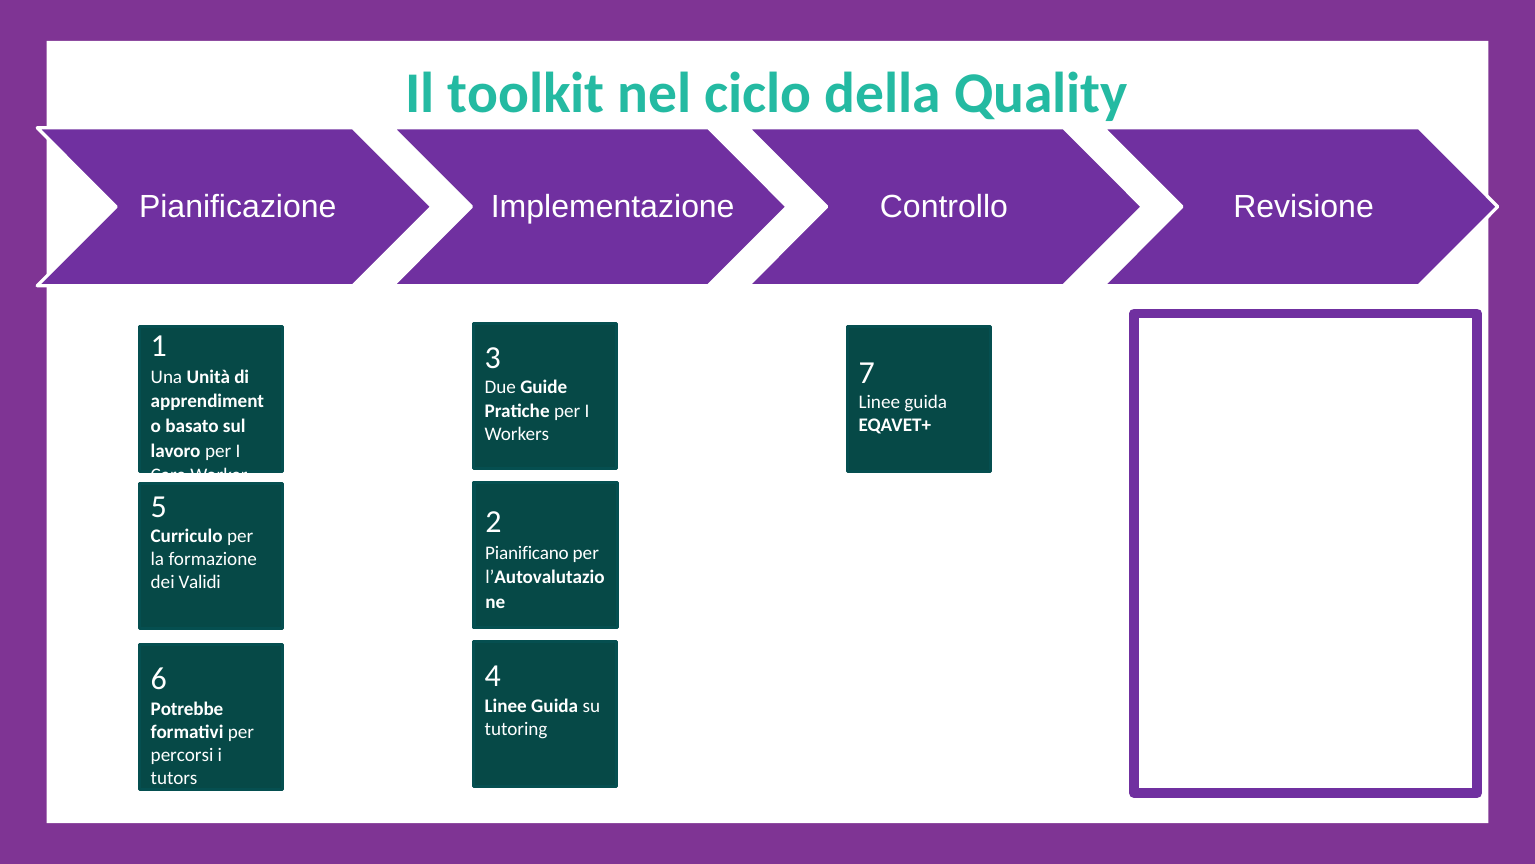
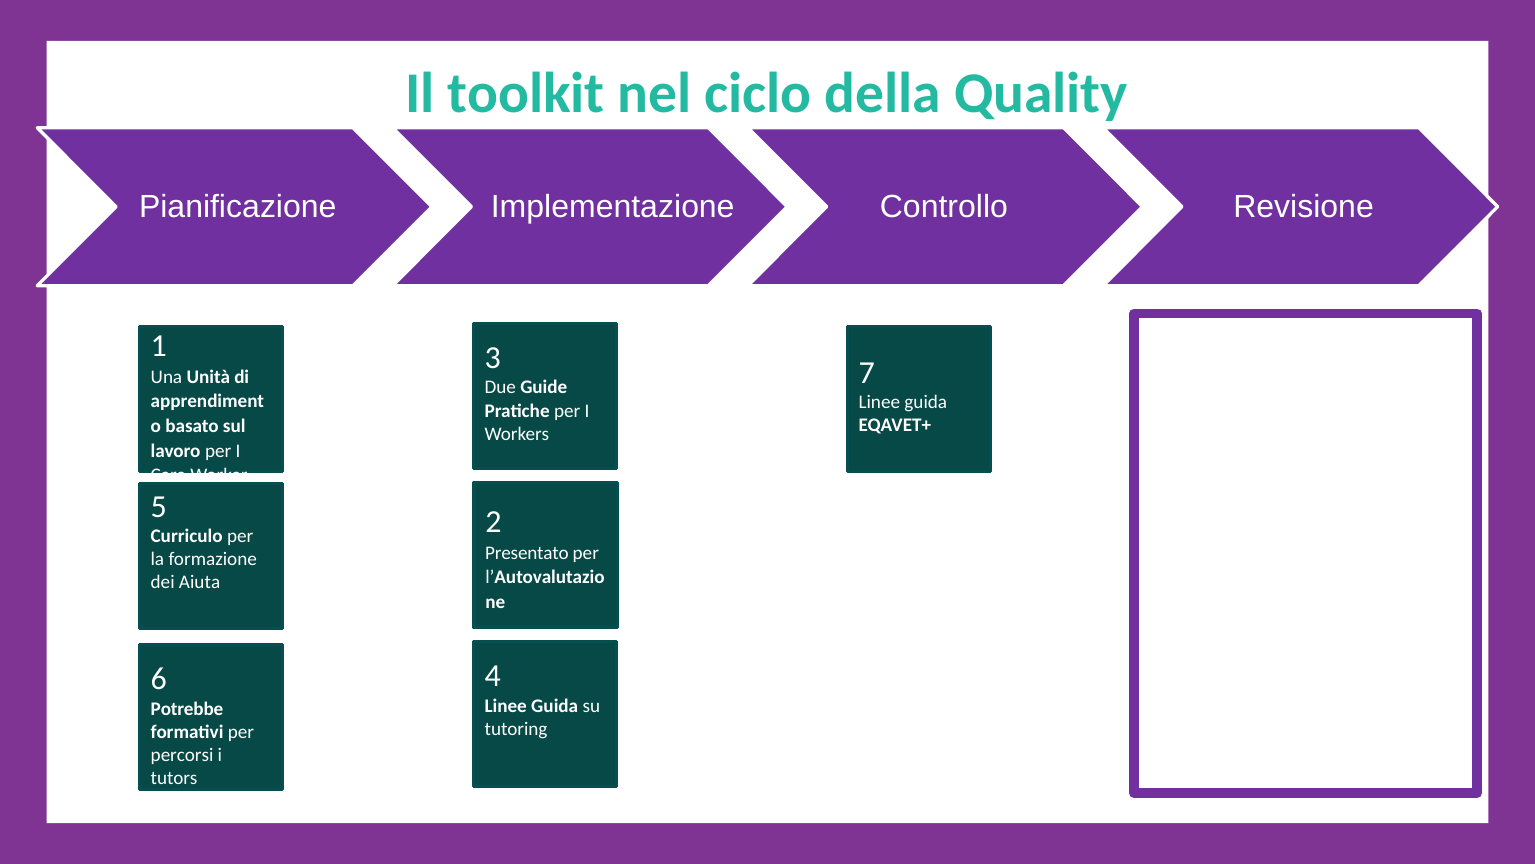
Pianificano: Pianificano -> Presentato
Validi: Validi -> Aiuta
